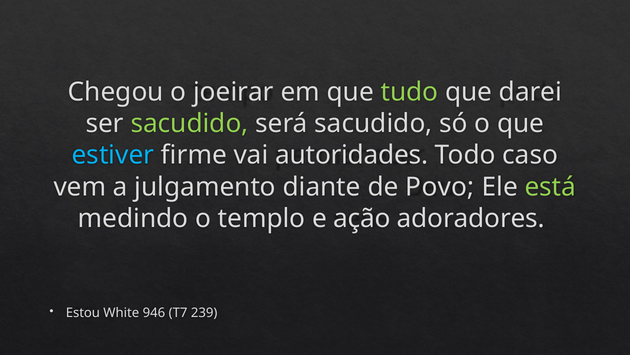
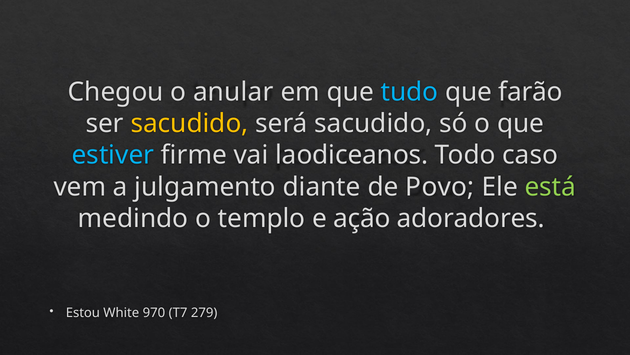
joeirar: joeirar -> anular
tudo colour: light green -> light blue
darei: darei -> farão
sacudido at (190, 124) colour: light green -> yellow
autoridades: autoridades -> laodiceanos
946: 946 -> 970
239: 239 -> 279
